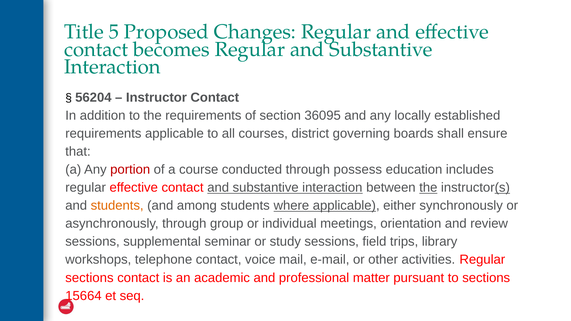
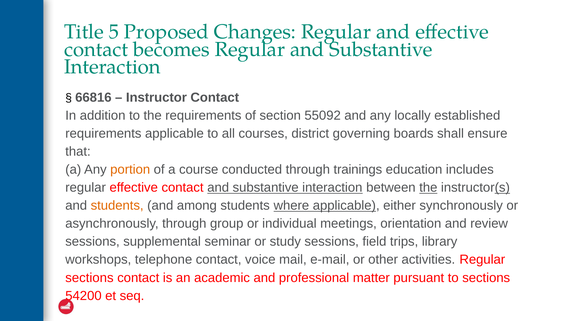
56204: 56204 -> 66816
36095: 36095 -> 55092
portion colour: red -> orange
possess: possess -> trainings
15664: 15664 -> 54200
